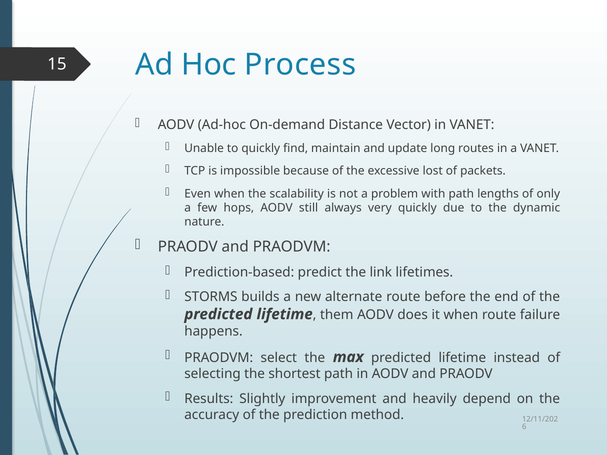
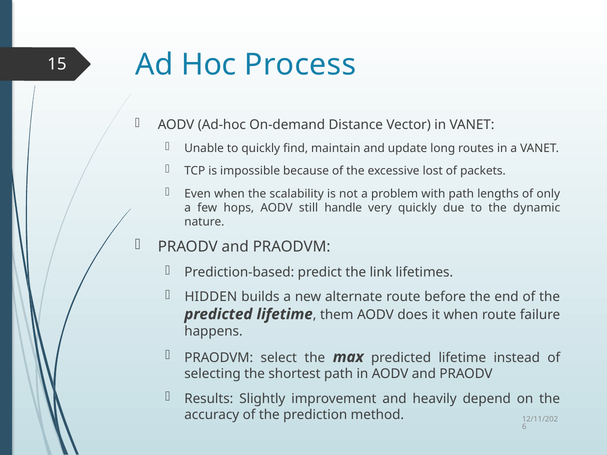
always: always -> handle
STORMS: STORMS -> HIDDEN
